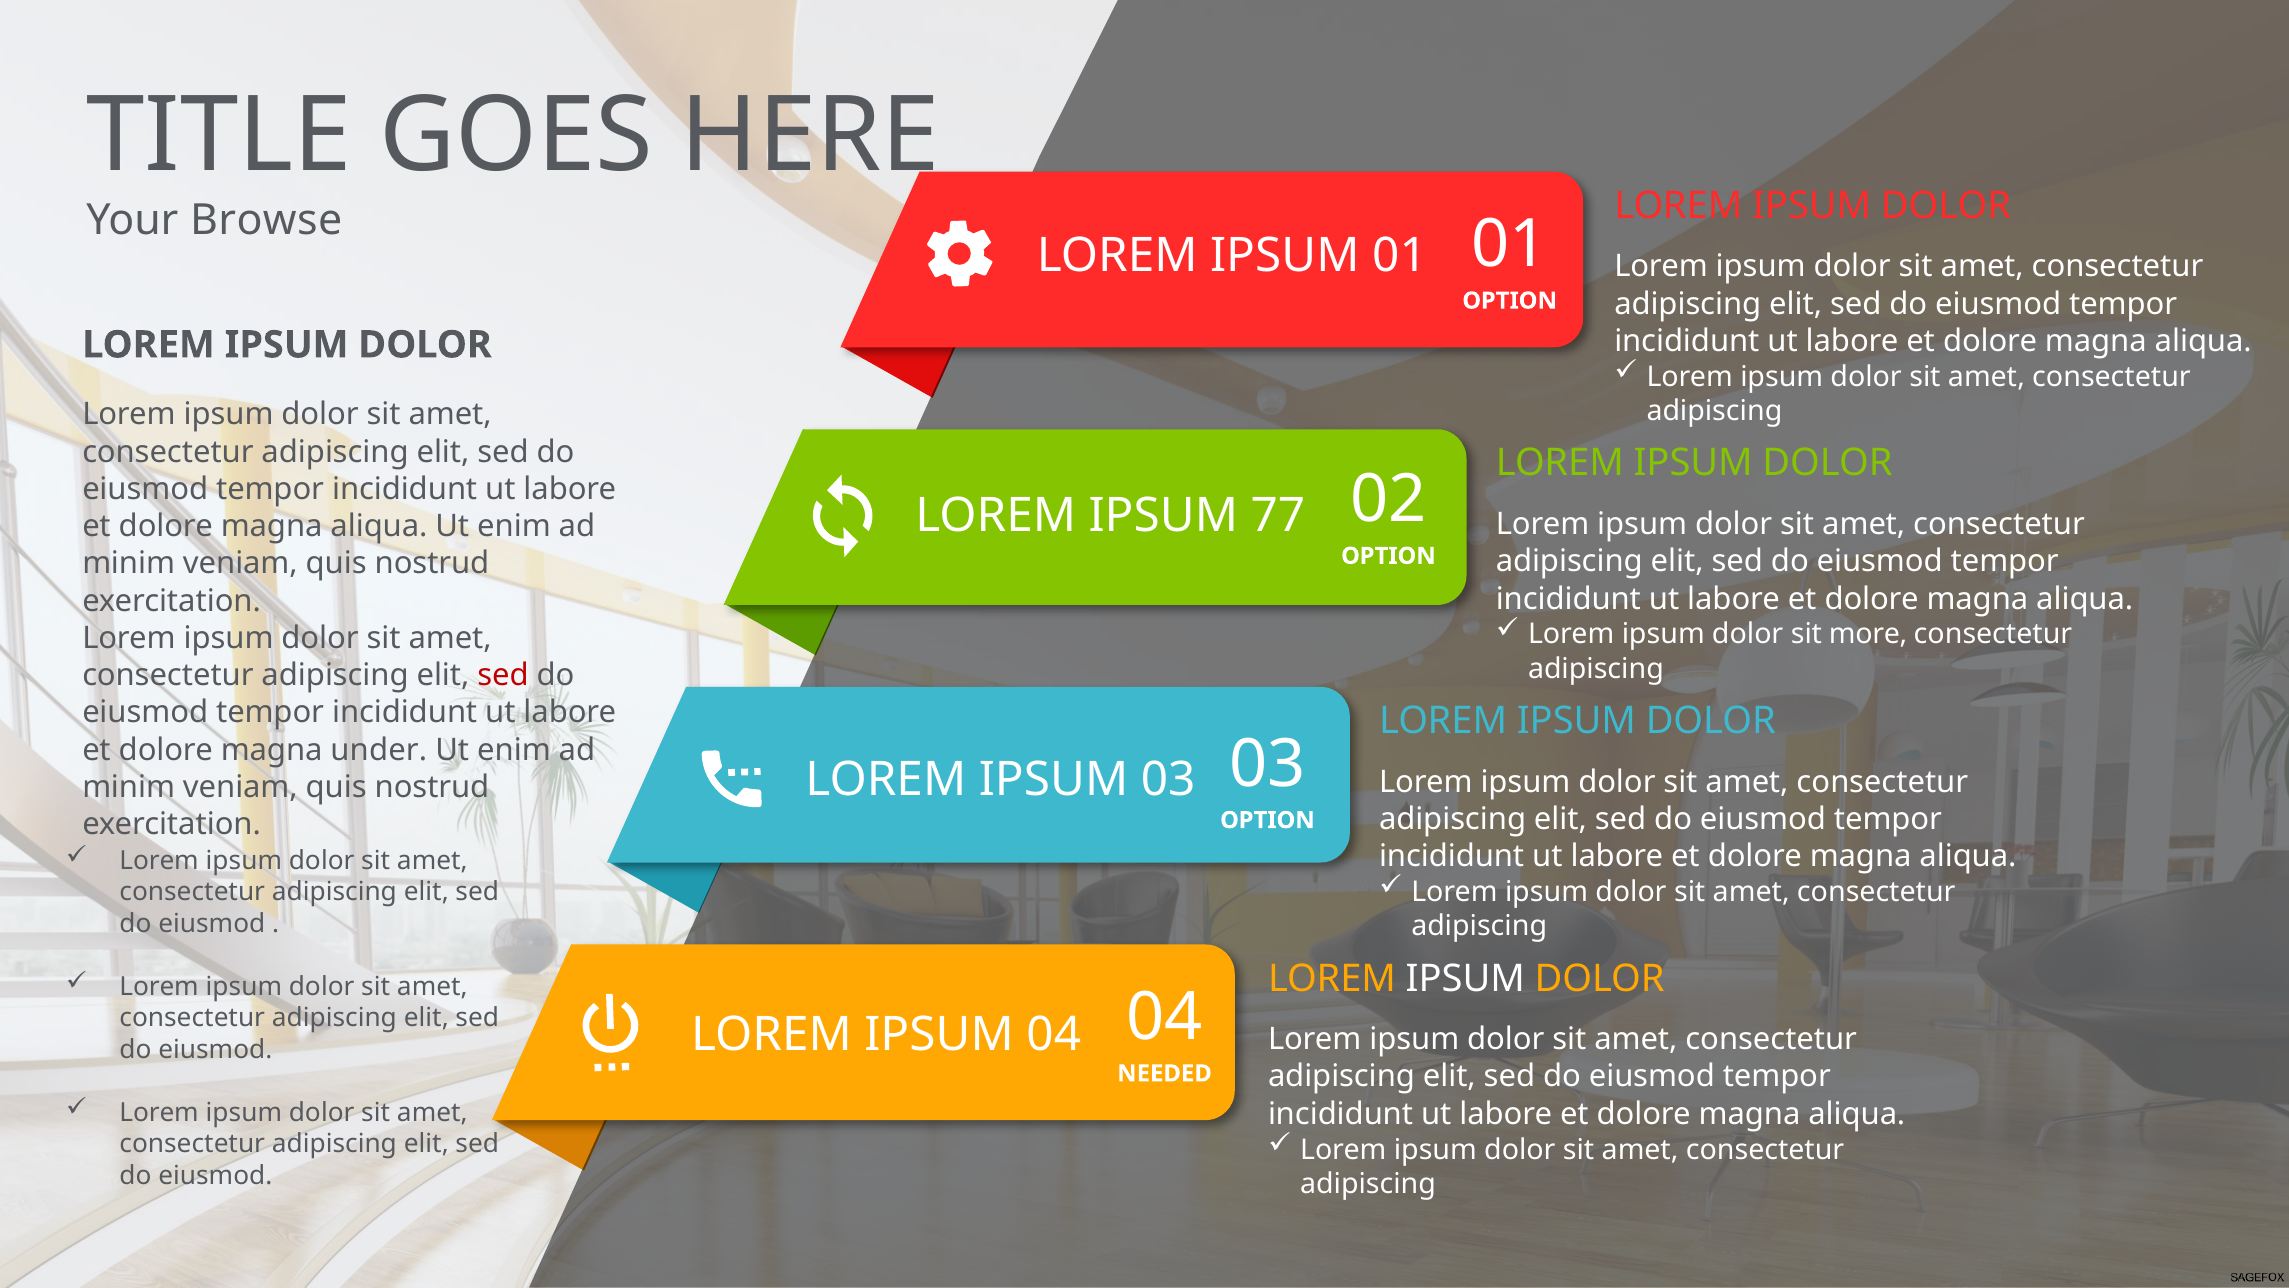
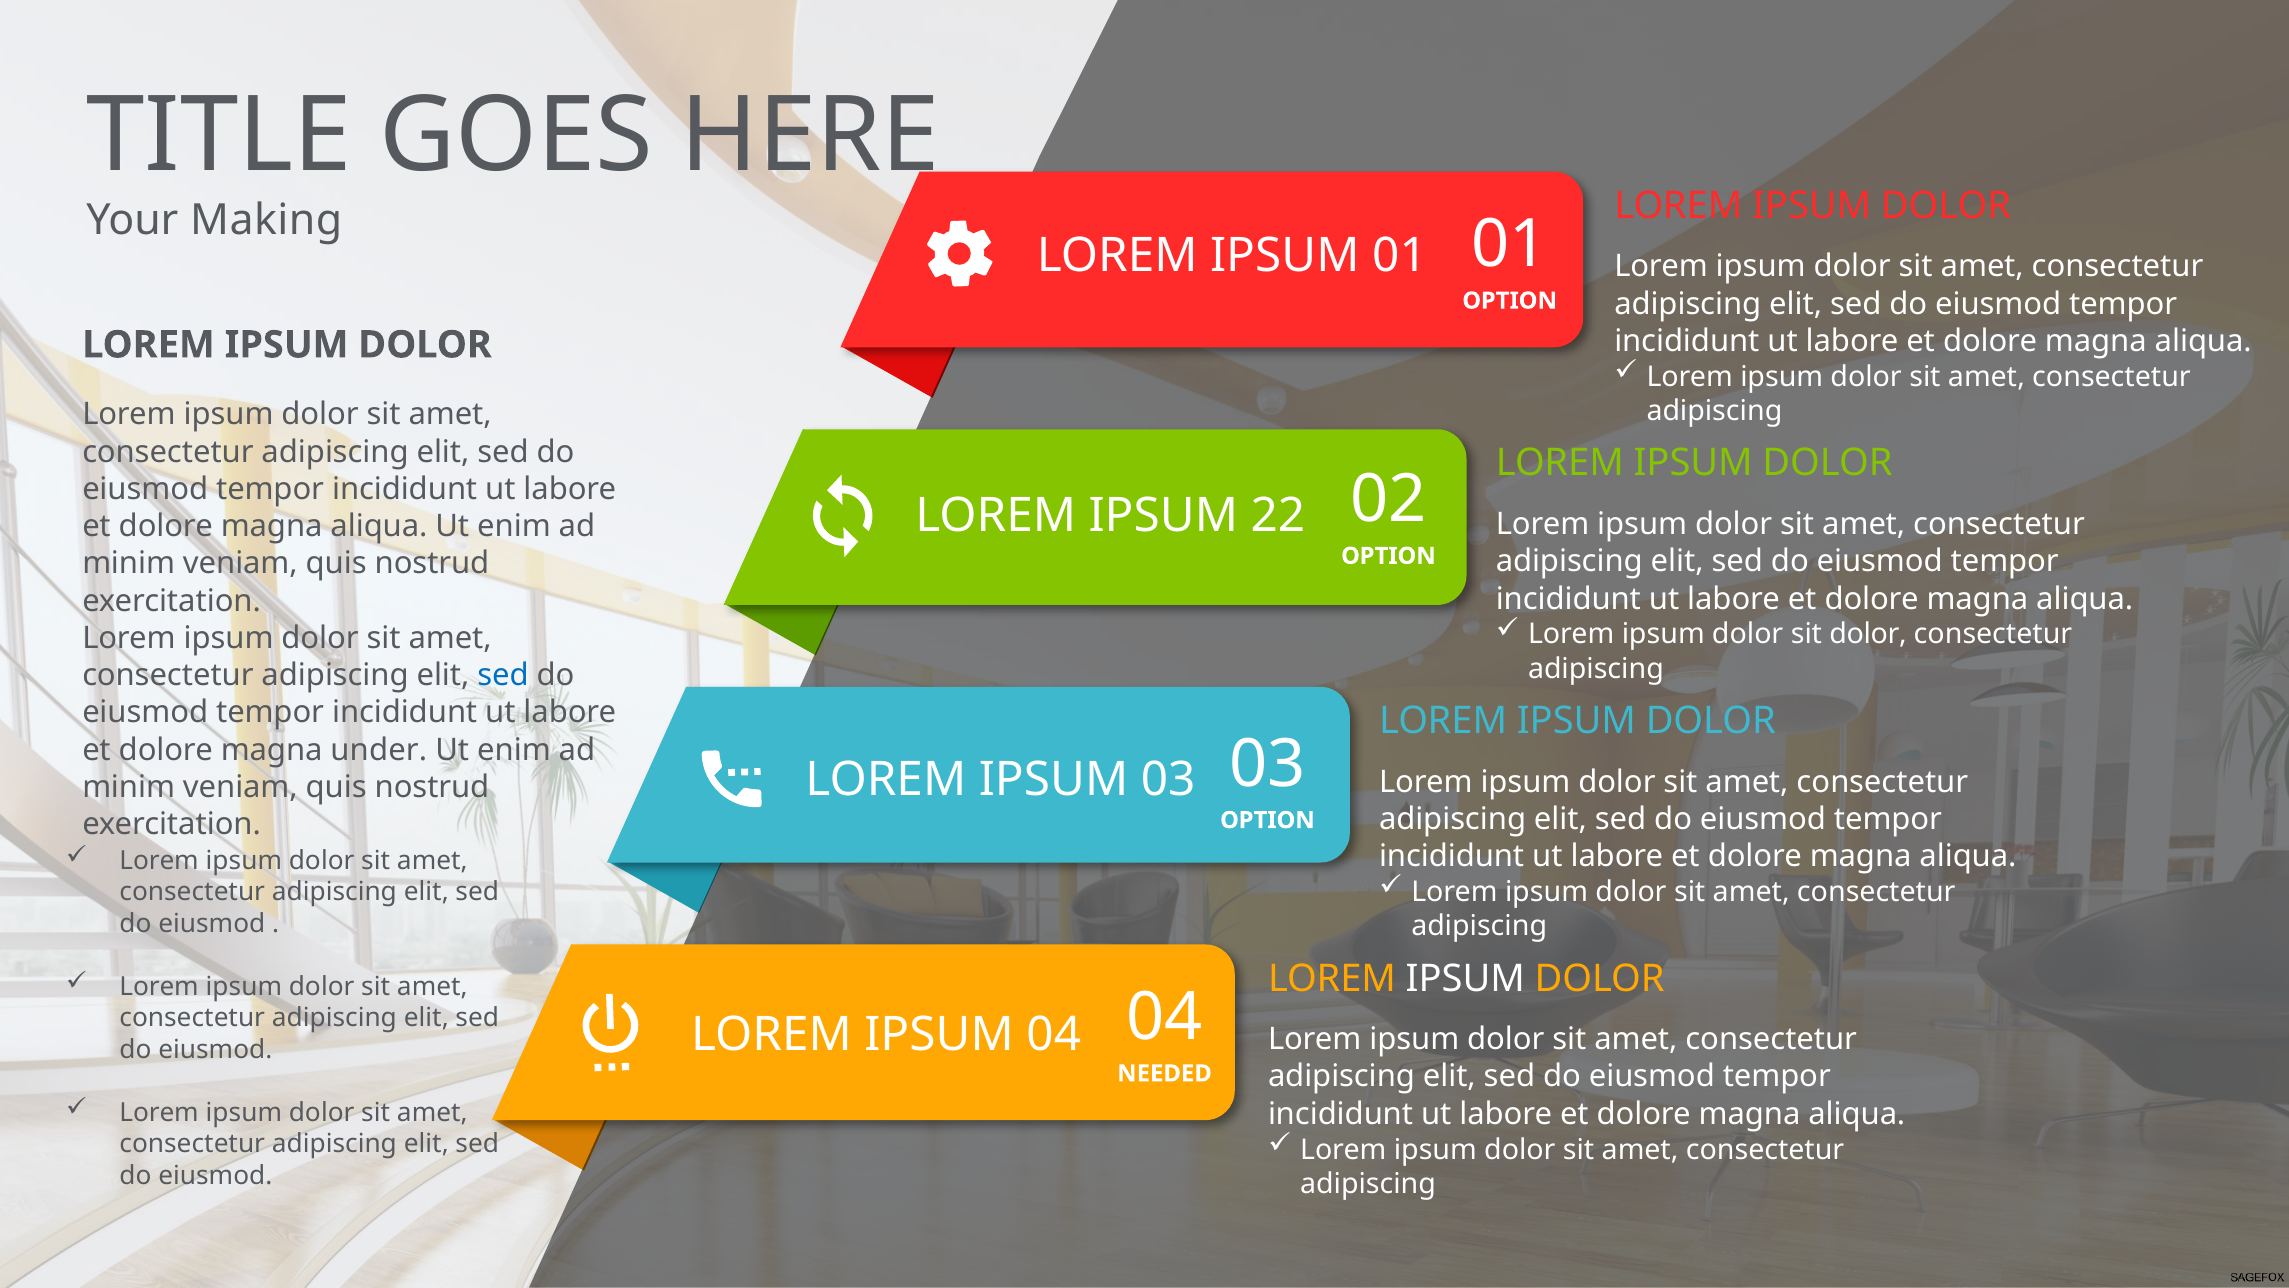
Browse: Browse -> Making
77: 77 -> 22
sit more: more -> dolor
sed at (503, 675) colour: red -> blue
